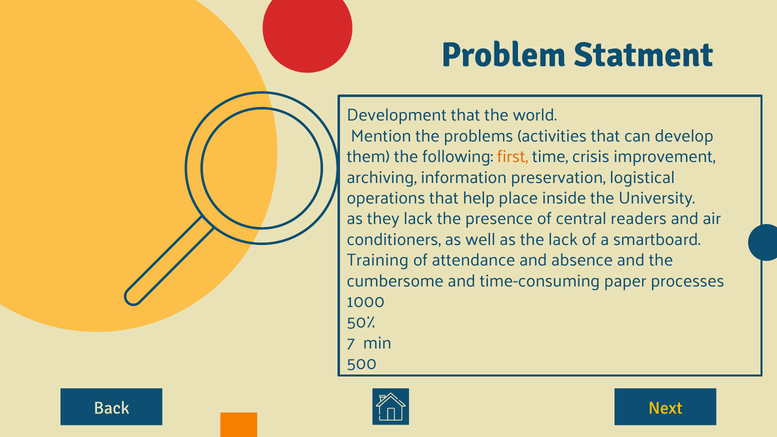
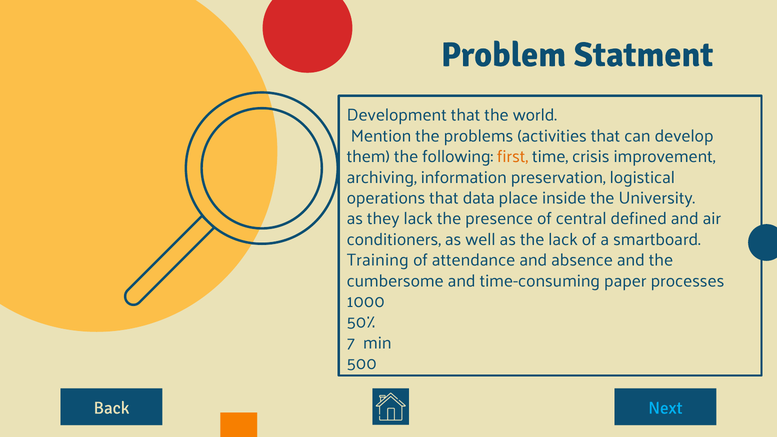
help: help -> data
readers: readers -> defined
Next colour: yellow -> light blue
